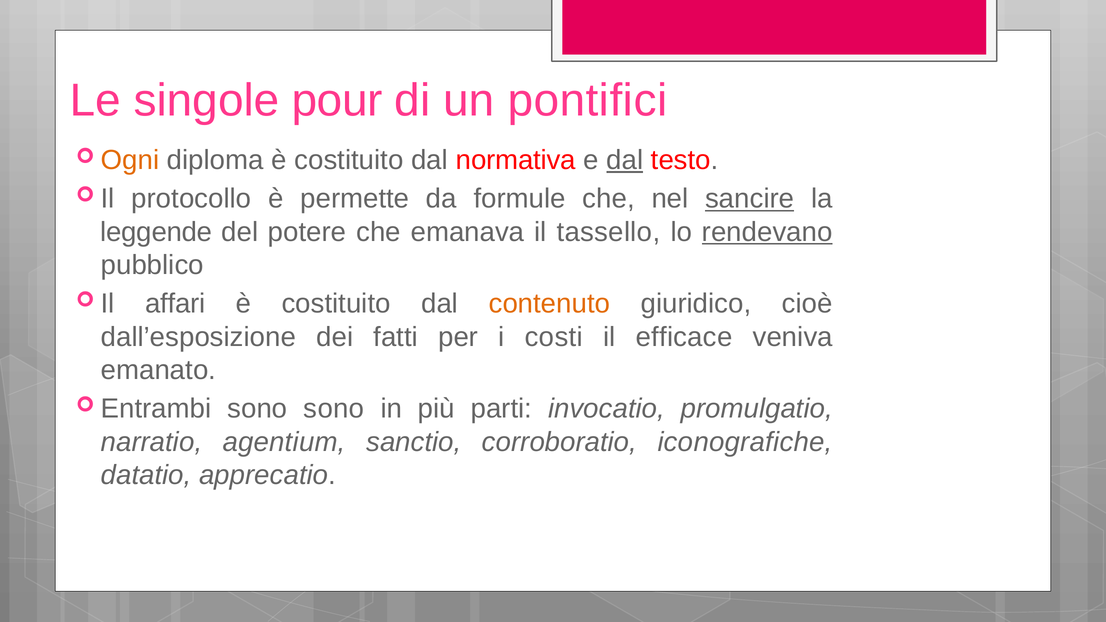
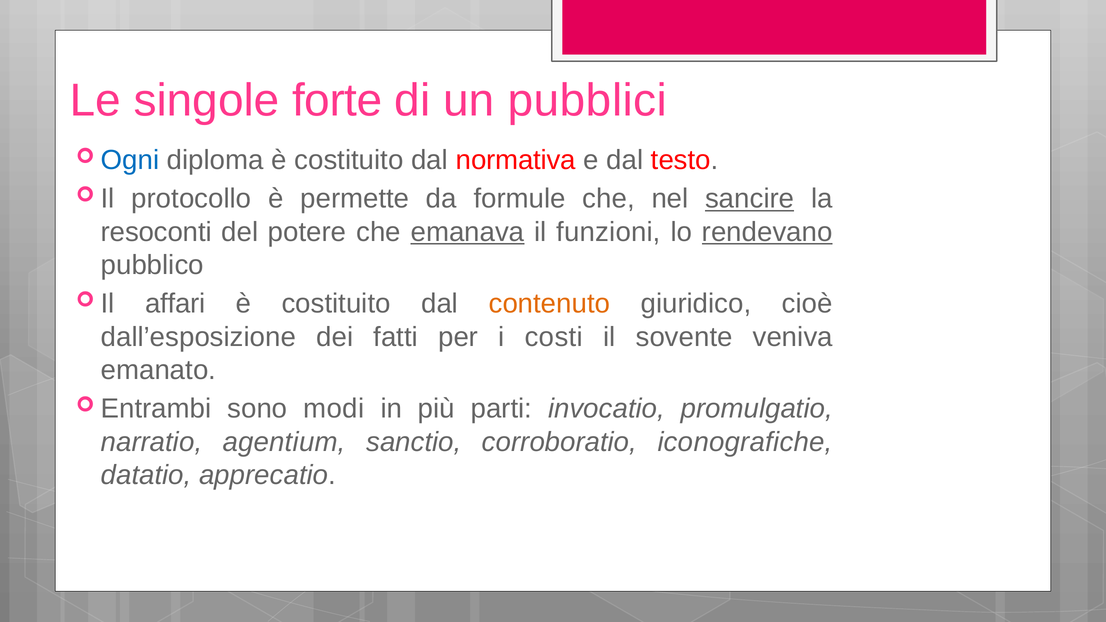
pour: pour -> forte
pontifici: pontifici -> pubblici
Ogni colour: orange -> blue
dal at (625, 160) underline: present -> none
leggende: leggende -> resoconti
emanava underline: none -> present
tassello: tassello -> funzioni
efficace: efficace -> sovente
sono sono: sono -> modi
